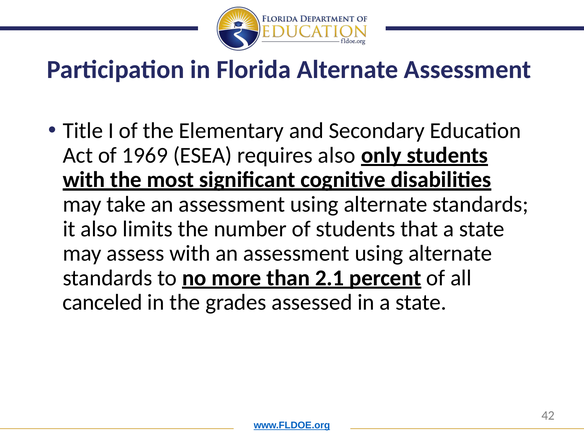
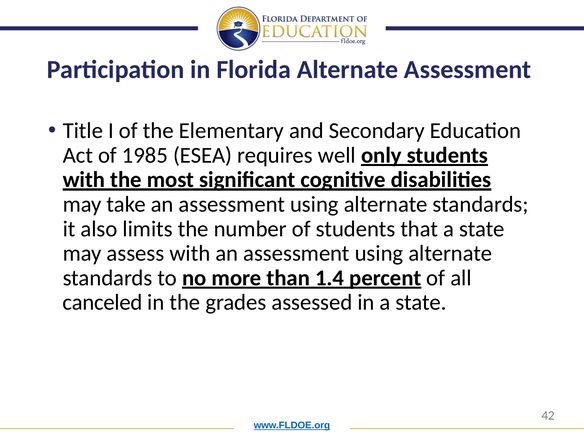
1969: 1969 -> 1985
requires also: also -> well
2.1: 2.1 -> 1.4
